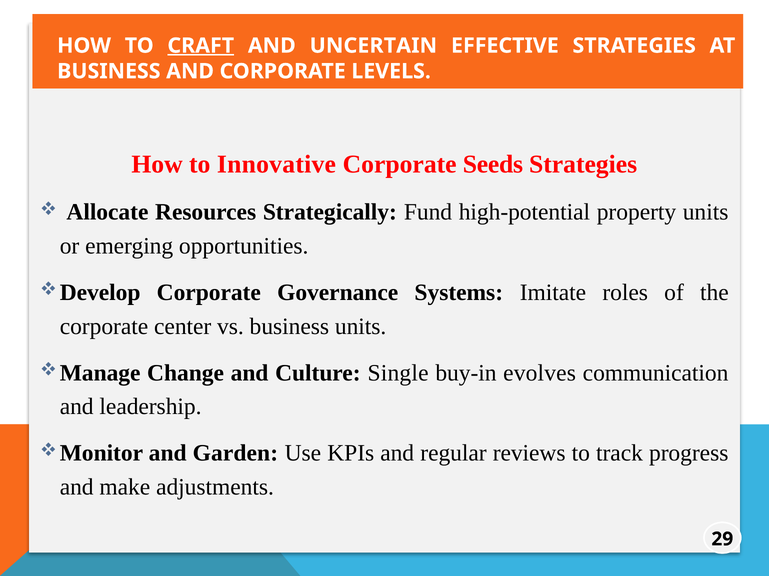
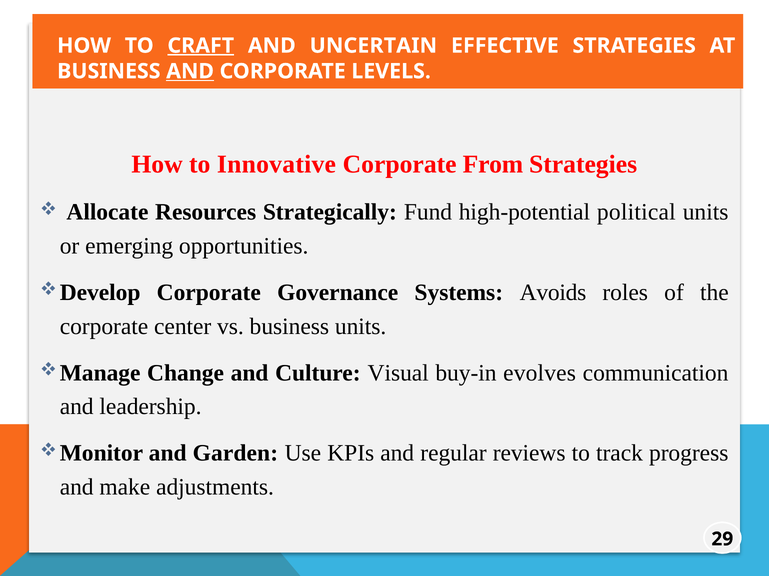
AND at (190, 71) underline: none -> present
Seeds: Seeds -> From
property: property -> political
Imitate: Imitate -> Avoids
Single: Single -> Visual
